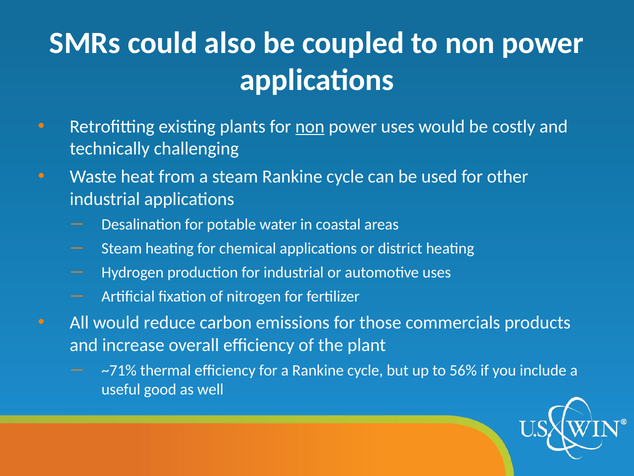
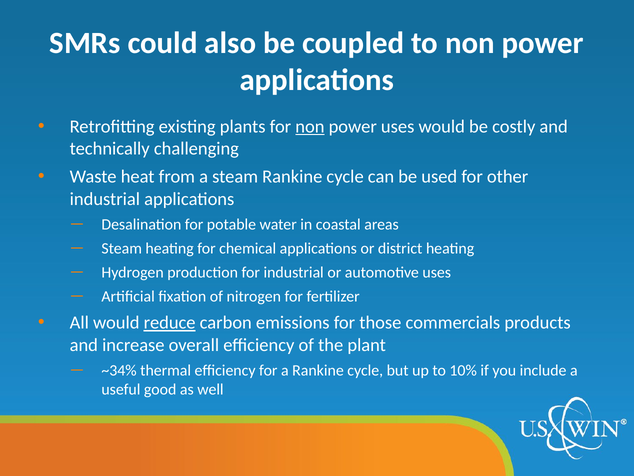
reduce underline: none -> present
~71%: ~71% -> ~34%
56%: 56% -> 10%
